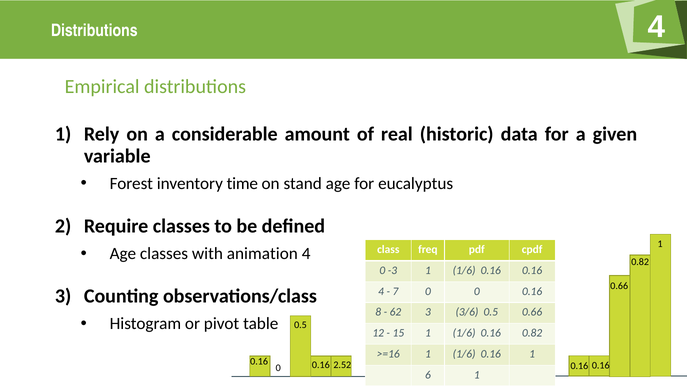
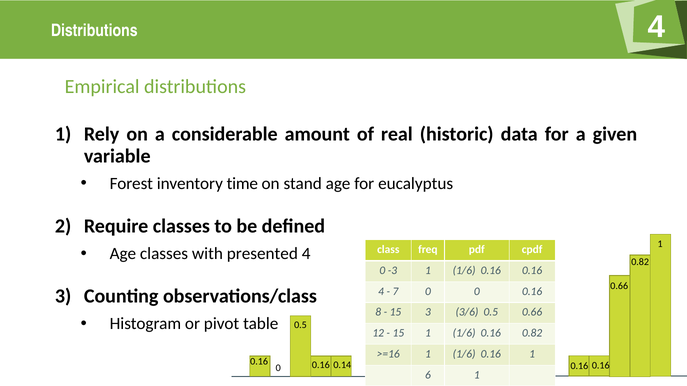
animation: animation -> presented
62 at (395, 313): 62 -> 15
2.52: 2.52 -> 0.14
